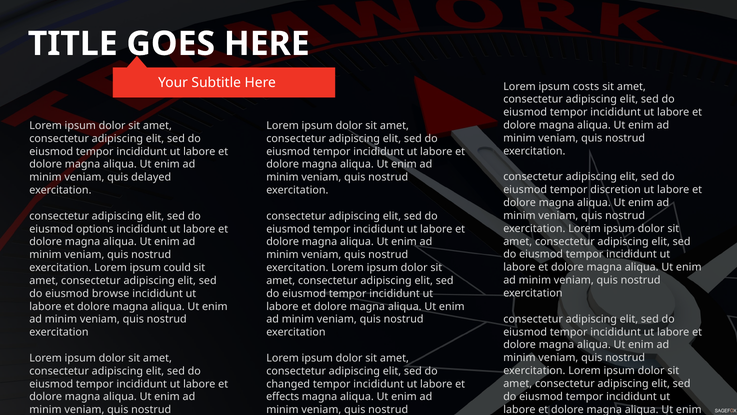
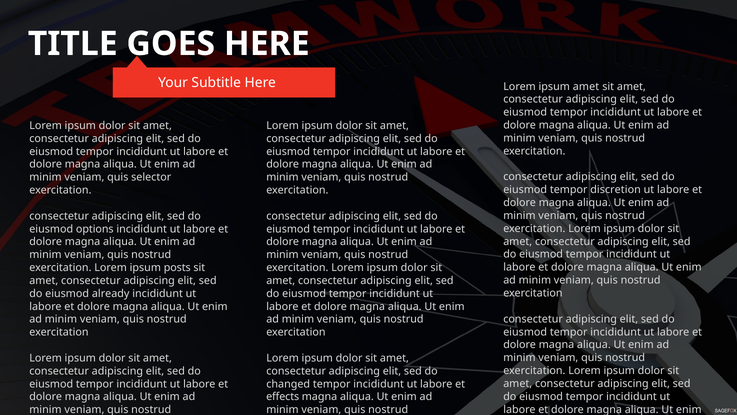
ipsum costs: costs -> amet
delayed: delayed -> selector
could: could -> posts
browse: browse -> already
